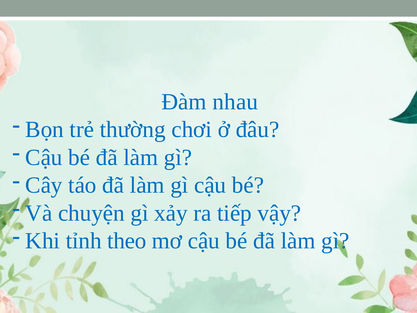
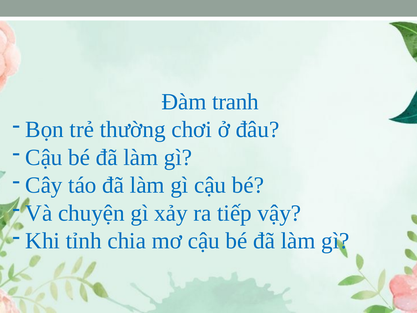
nhau: nhau -> tranh
theo: theo -> chia
